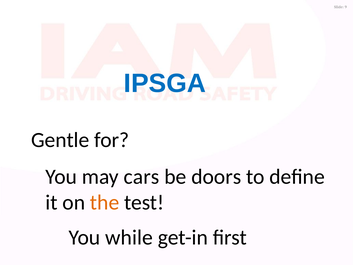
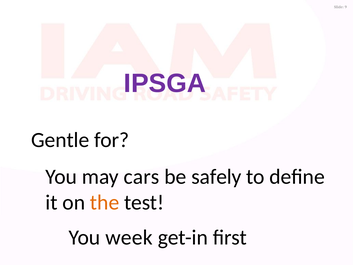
IPSGA colour: blue -> purple
doors: doors -> safely
while: while -> week
